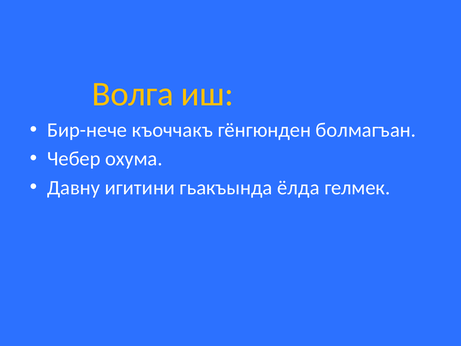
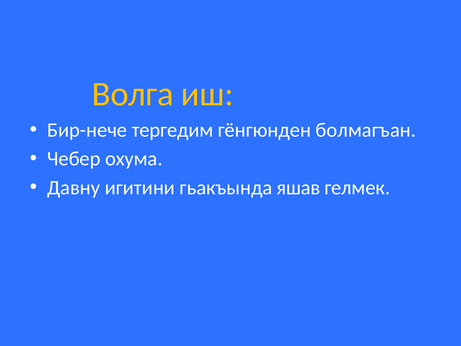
къоччакъ: къоччакъ -> тергедим
ёлда: ёлда -> яшав
